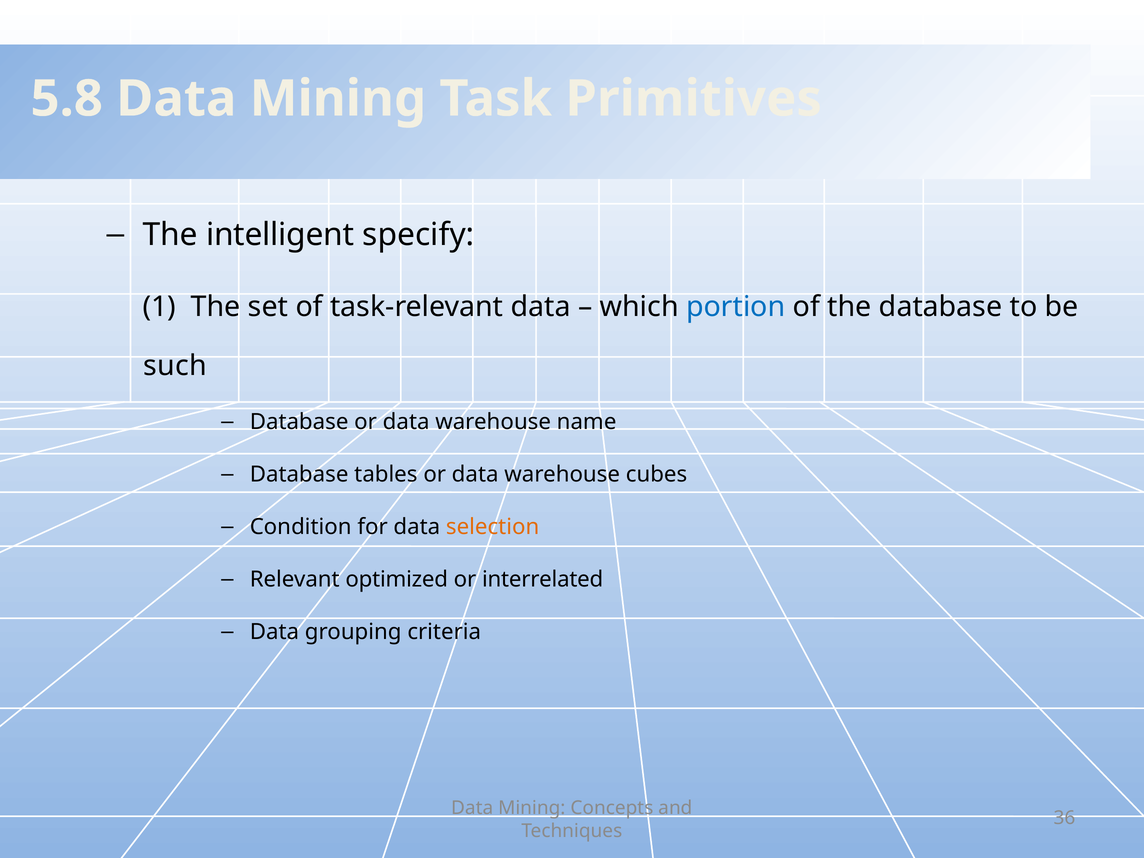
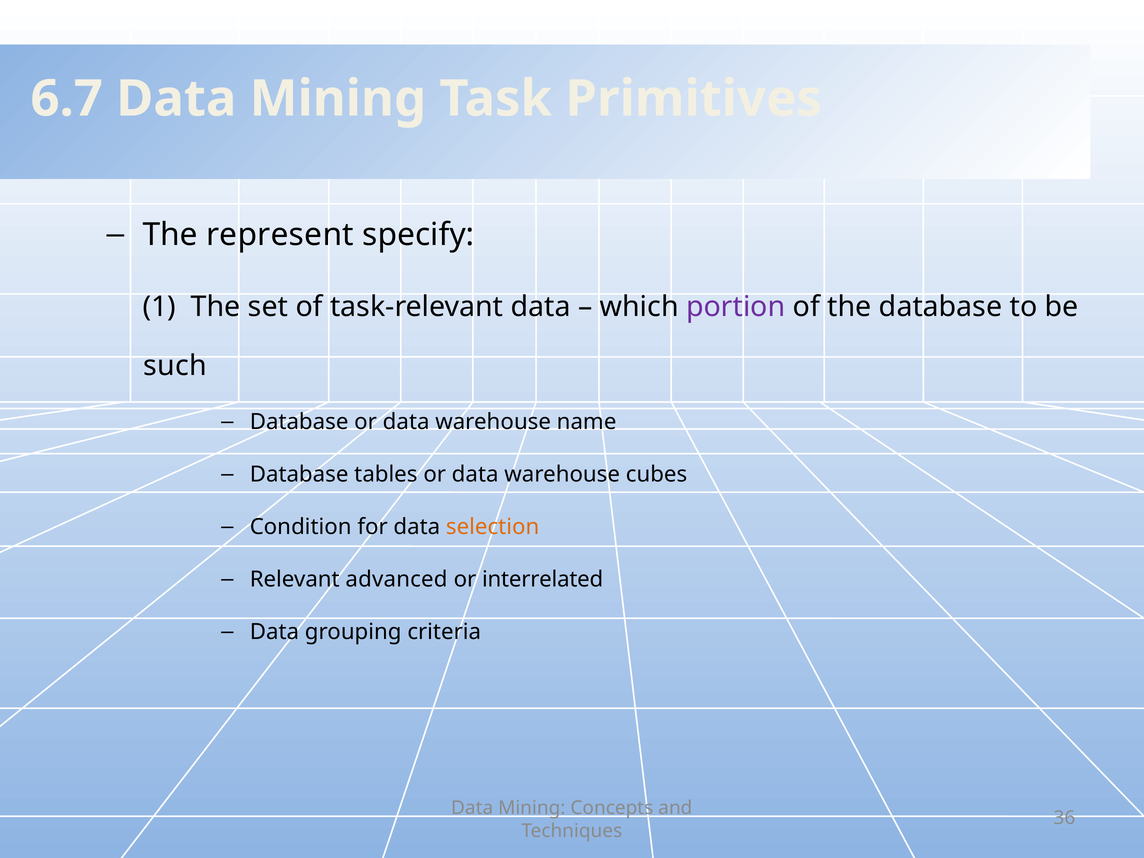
5.8: 5.8 -> 6.7
intelligent: intelligent -> represent
portion colour: blue -> purple
optimized: optimized -> advanced
